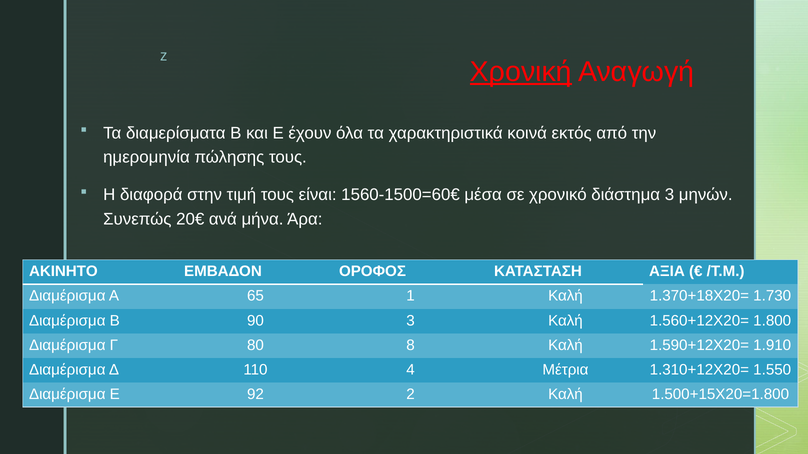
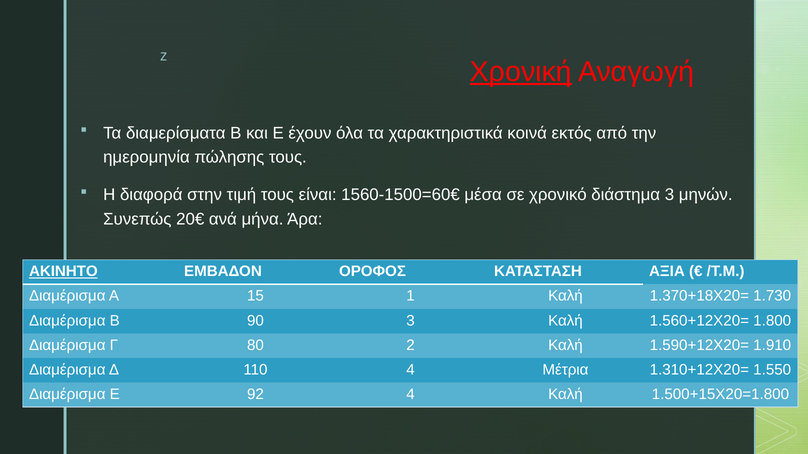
ΑΚΙΝΗΤΟ underline: none -> present
65: 65 -> 15
8: 8 -> 2
92 2: 2 -> 4
